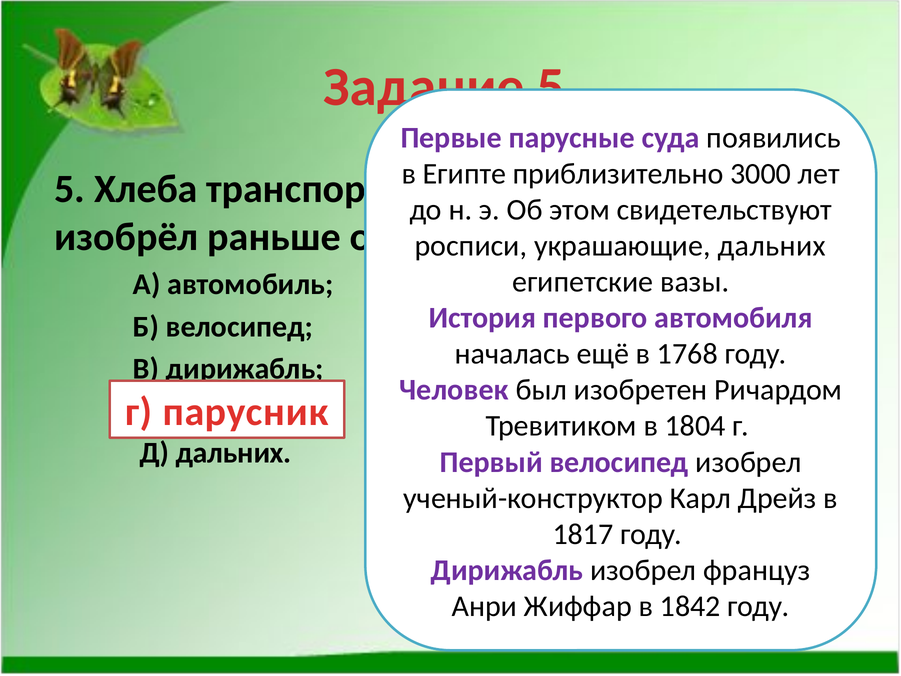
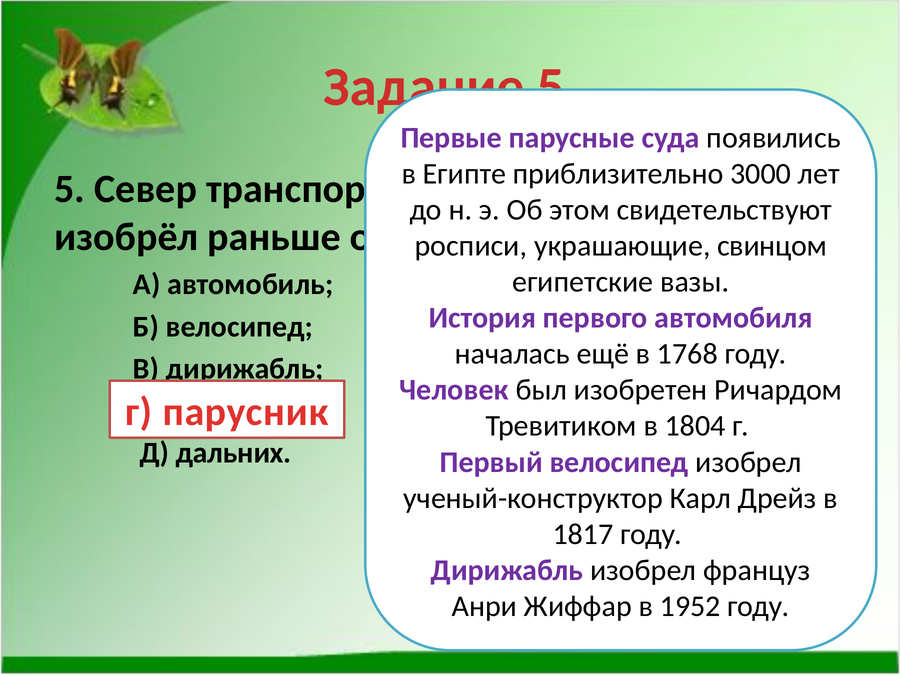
Хлеба: Хлеба -> Север
украшающие дальних: дальних -> свинцом
1842: 1842 -> 1952
